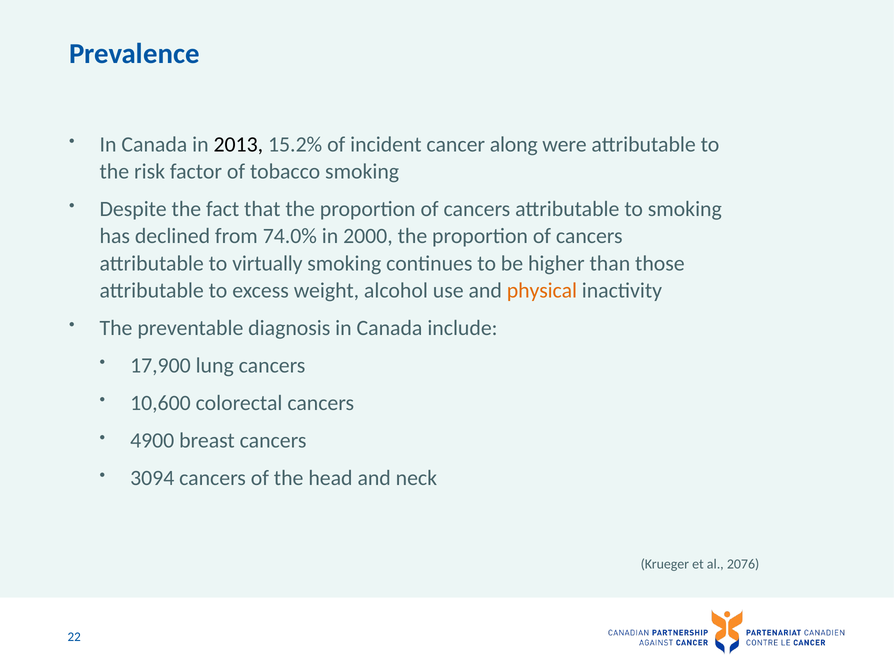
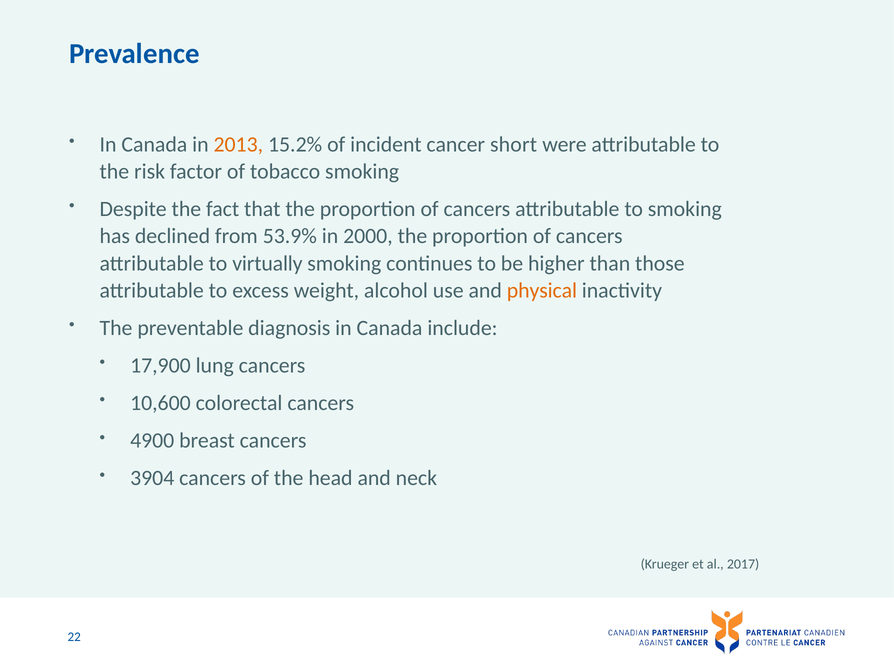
2013 colour: black -> orange
along: along -> short
74.0%: 74.0% -> 53.9%
3094: 3094 -> 3904
2076: 2076 -> 2017
